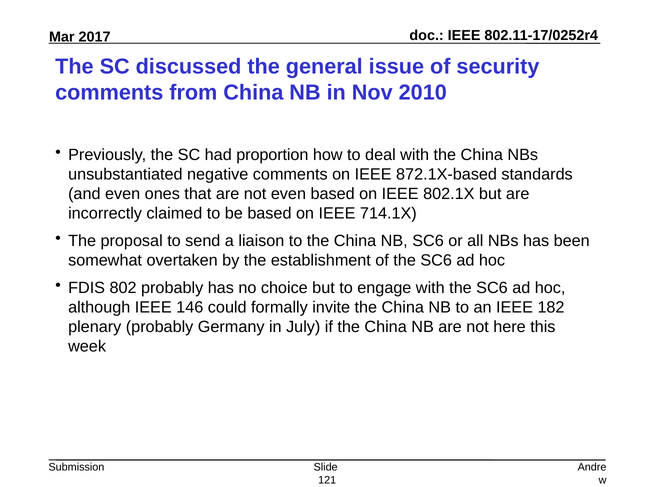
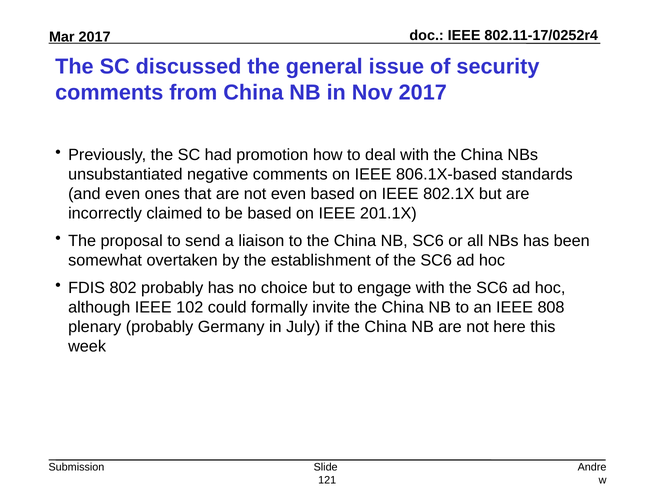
Nov 2010: 2010 -> 2017
proportion: proportion -> promotion
872.1X-based: 872.1X-based -> 806.1X-based
714.1X: 714.1X -> 201.1X
146: 146 -> 102
182: 182 -> 808
